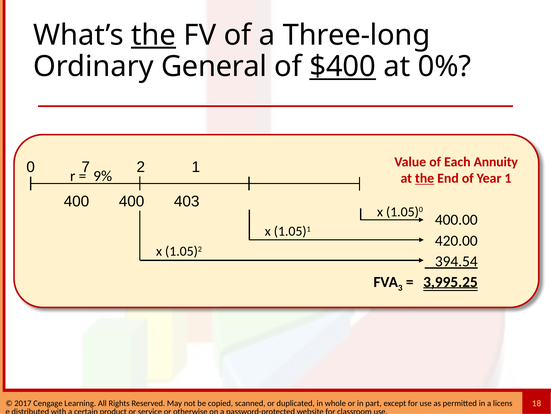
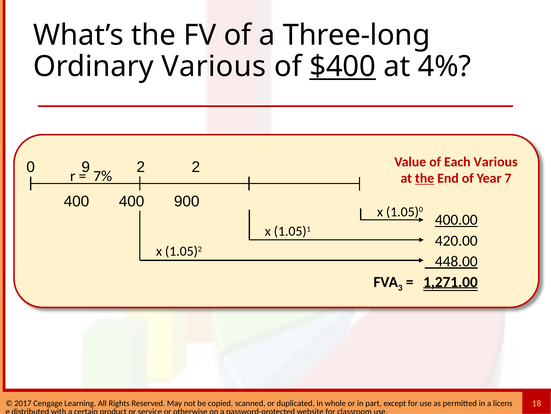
the at (154, 35) underline: present -> none
Ordinary General: General -> Various
0%: 0% -> 4%
Each Annuity: Annuity -> Various
7: 7 -> 9
2 1: 1 -> 2
9%: 9% -> 7%
Year 1: 1 -> 7
403: 403 -> 900
400.00 underline: none -> present
394.54: 394.54 -> 448.00
3,995.25: 3,995.25 -> 1,271.00
